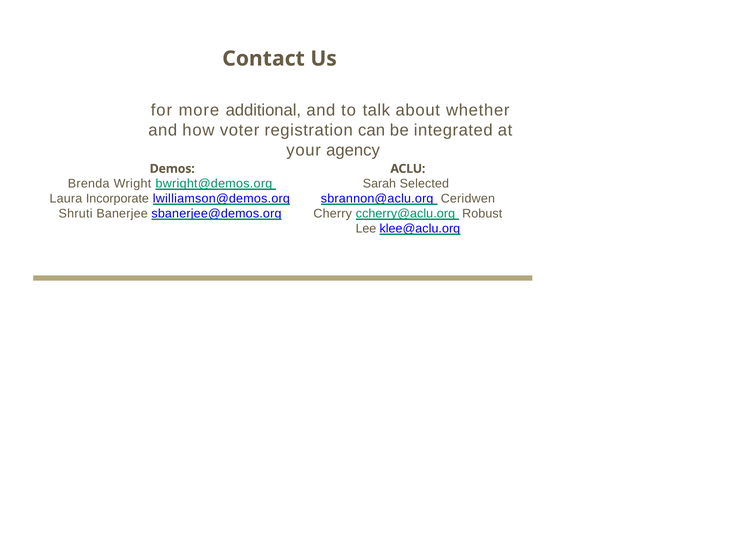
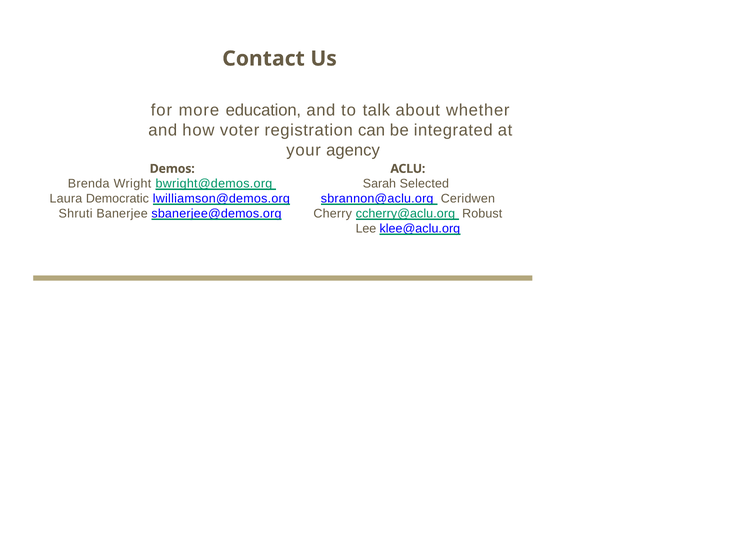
additional: additional -> education
Incorporate: Incorporate -> Democratic
